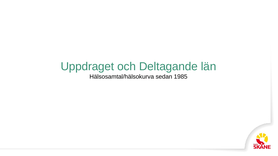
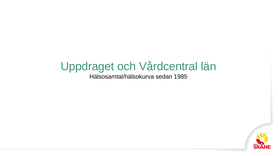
Deltagande: Deltagande -> Vårdcentral
